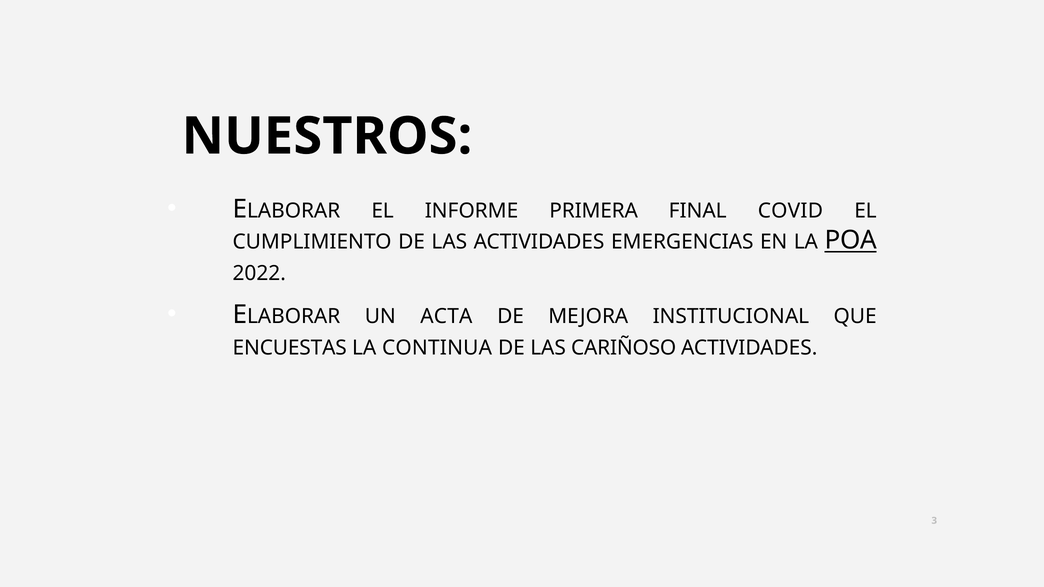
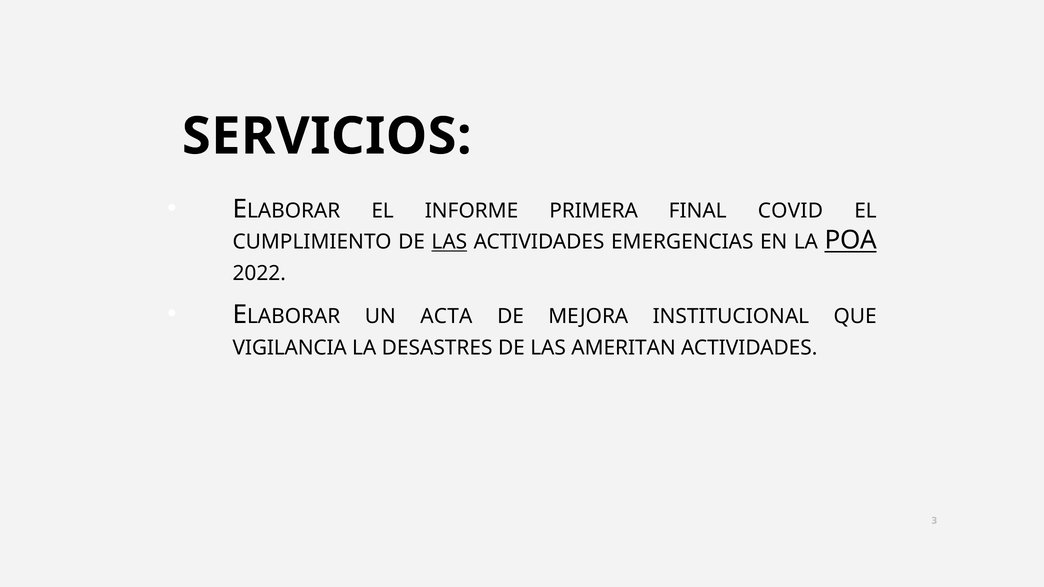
NUESTROS: NUESTROS -> SERVICIOS
LAS at (449, 242) underline: none -> present
ENCUESTAS: ENCUESTAS -> VIGILANCIA
CONTINUA: CONTINUA -> DESASTRES
CARIÑOSO: CARIÑOSO -> AMERITAN
